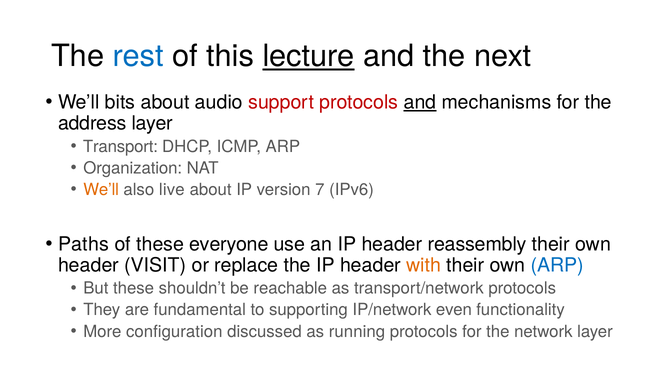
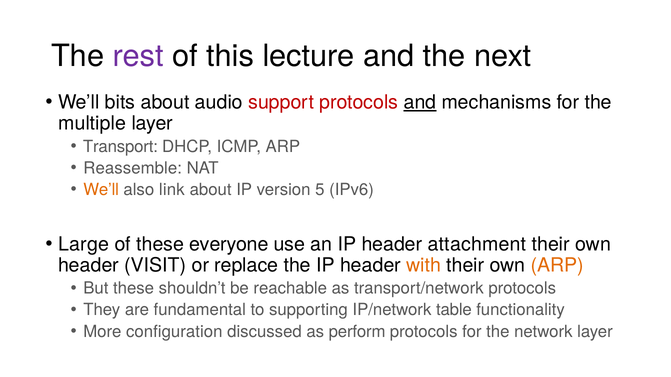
rest colour: blue -> purple
lecture underline: present -> none
address: address -> multiple
Organization: Organization -> Reassemble
live: live -> link
7: 7 -> 5
Paths: Paths -> Large
reassembly: reassembly -> attachment
ARP at (557, 266) colour: blue -> orange
even: even -> table
running: running -> perform
